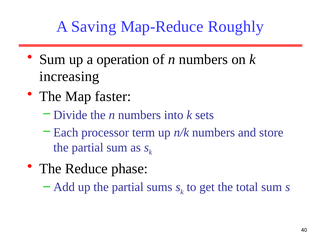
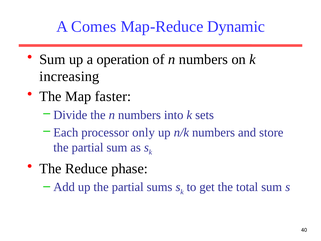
Saving: Saving -> Comes
Roughly: Roughly -> Dynamic
term: term -> only
